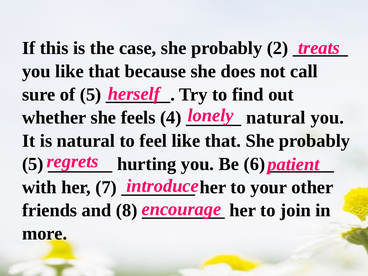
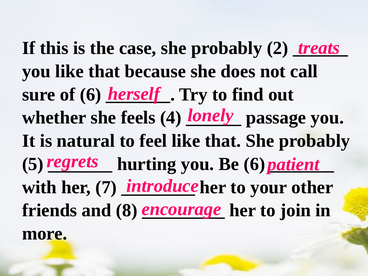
of 5: 5 -> 6
natural at (276, 118): natural -> passage
